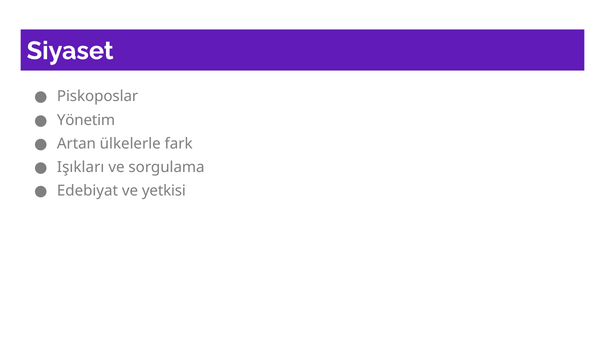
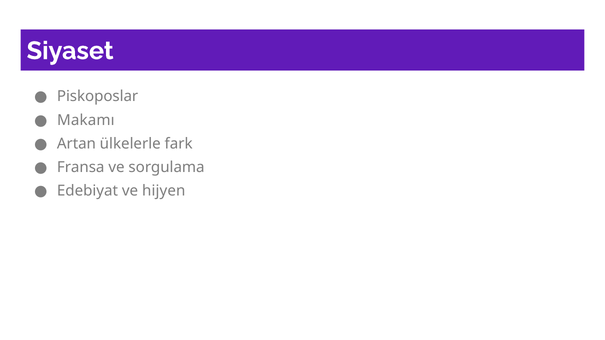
Yönetim: Yönetim -> Makamı
Işıkları: Işıkları -> Fransa
yetkisi: yetkisi -> hijyen
